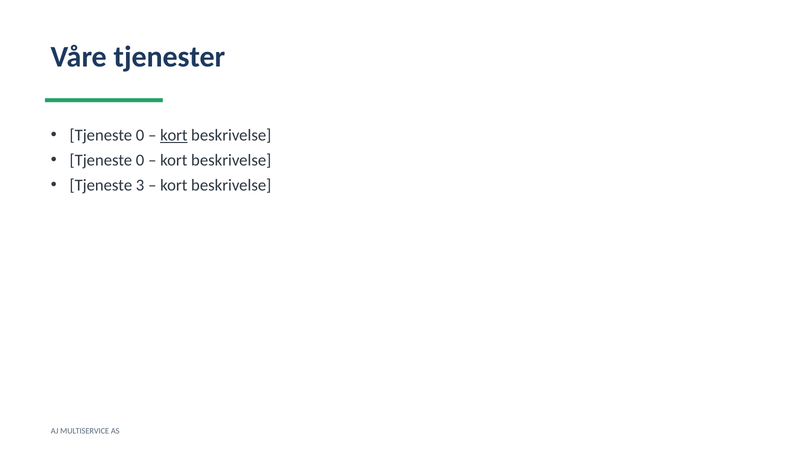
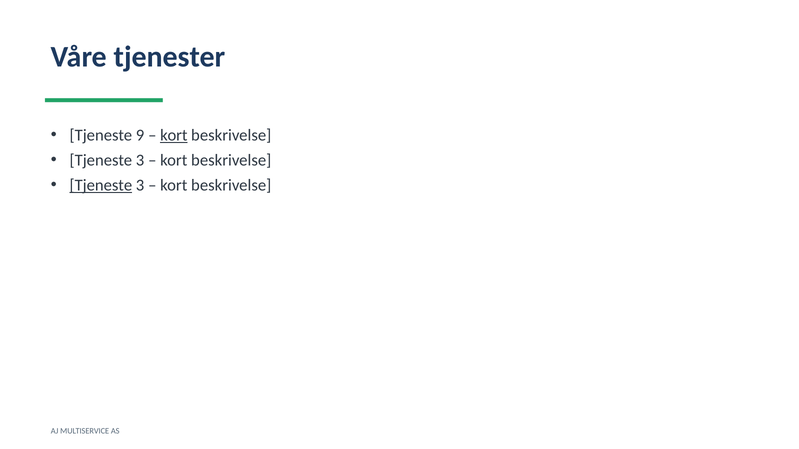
0 at (140, 135): 0 -> 9
0 at (140, 160): 0 -> 3
Tjeneste at (101, 185) underline: none -> present
